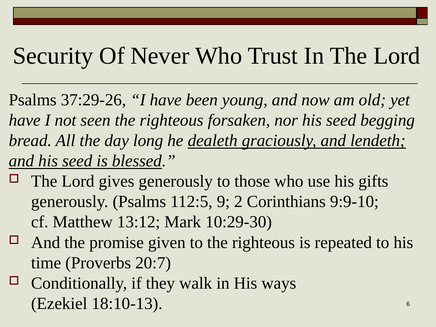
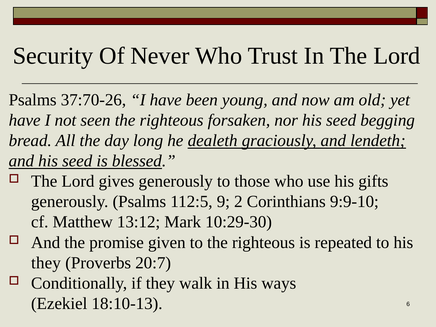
37:29-26: 37:29-26 -> 37:70-26
time at (46, 263): time -> they
